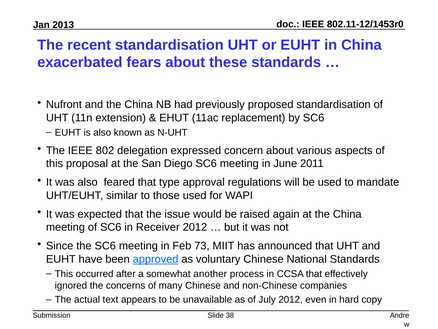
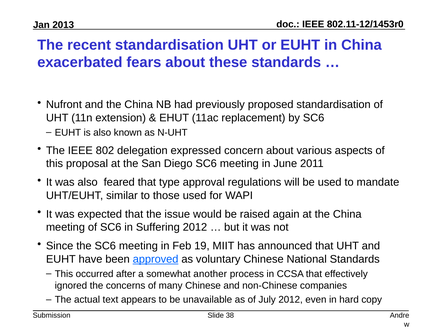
Receiver: Receiver -> Suffering
73: 73 -> 19
